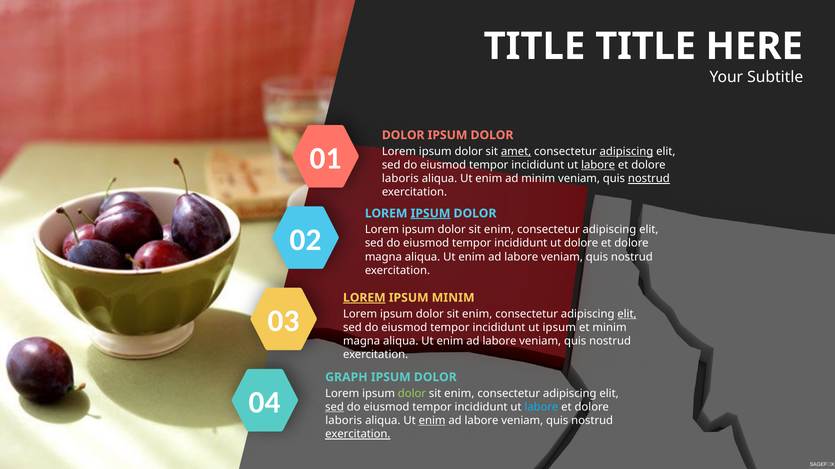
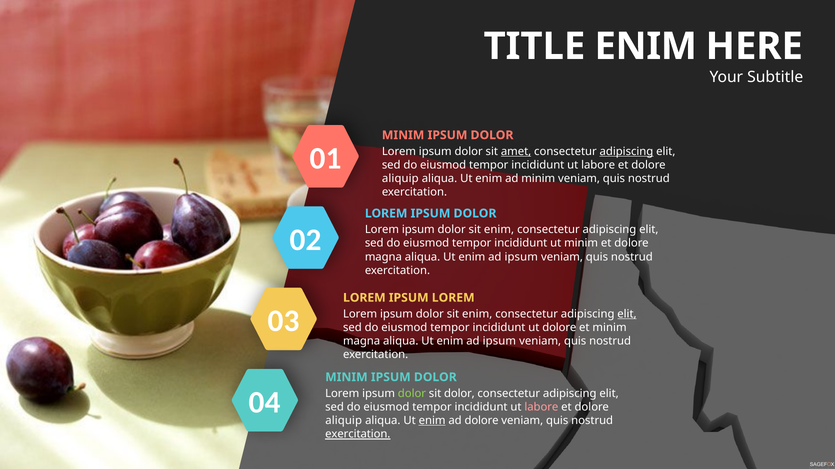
TITLE TITLE: TITLE -> ENIM
DOLOR at (403, 135): DOLOR -> MINIM
labore at (598, 165) underline: present -> none
laboris at (400, 179): laboris -> aliquip
nostrud at (649, 179) underline: present -> none
IPSUM at (430, 214) underline: present -> none
ut dolore: dolore -> minim
labore at (521, 257): labore -> ipsum
LOREM at (364, 298) underline: present -> none
IPSUM MINIM: MINIM -> LOREM
ut ipsum: ipsum -> dolore
labore at (499, 342): labore -> ipsum
GRAPH at (346, 378): GRAPH -> MINIM
enim at (459, 394): enim -> dolor
sed at (335, 408) underline: present -> none
labore at (541, 408) colour: light blue -> pink
laboris at (344, 421): laboris -> aliquip
labore at (482, 421): labore -> dolore
